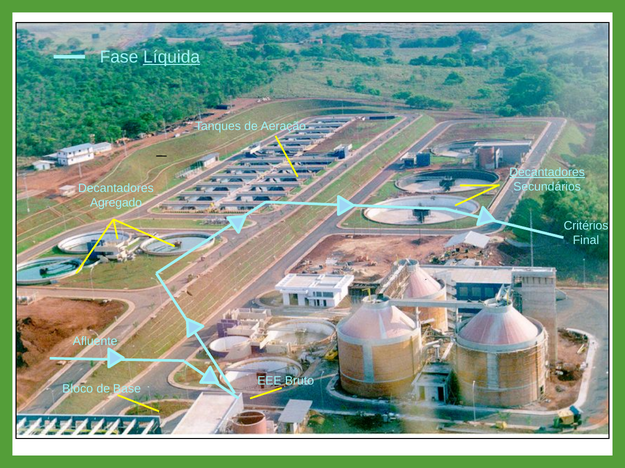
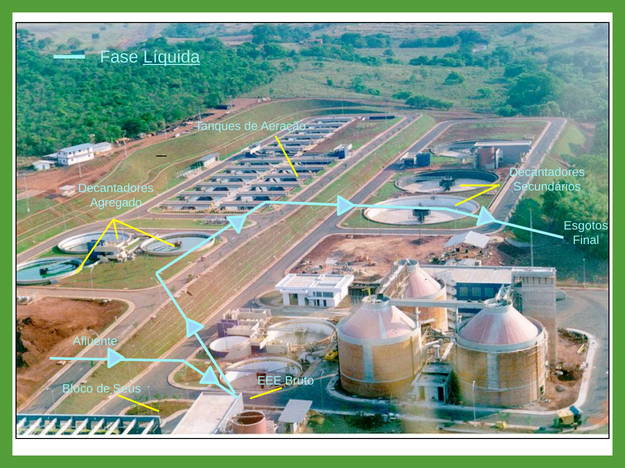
Decantadores at (547, 173) underline: present -> none
Critérios: Critérios -> Esgotos
Base: Base -> Seus
